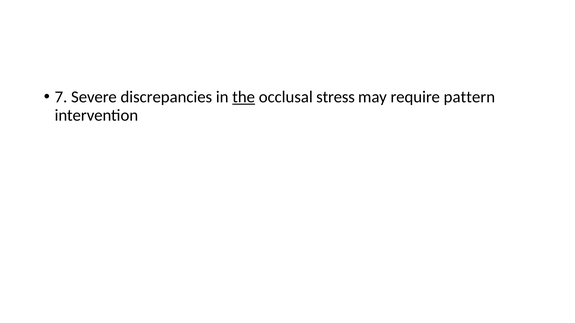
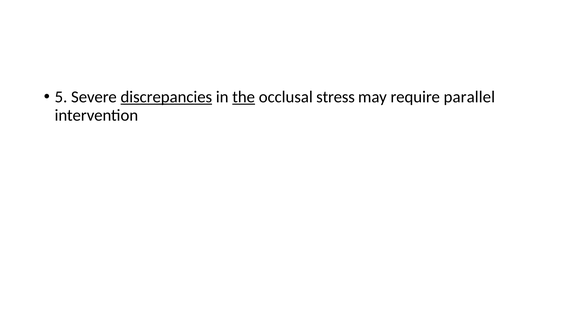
7: 7 -> 5
discrepancies underline: none -> present
pattern: pattern -> parallel
